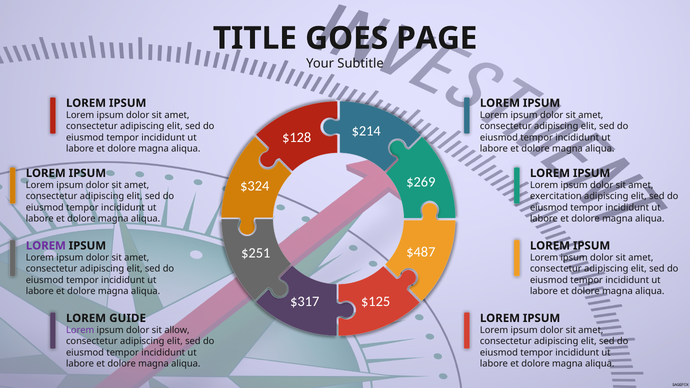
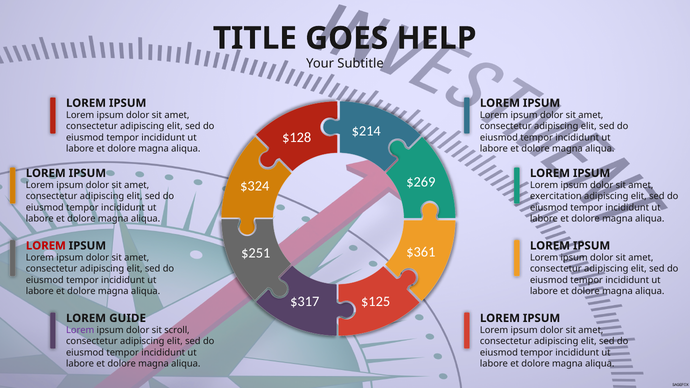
PAGE: PAGE -> HELP
LOREM at (46, 246) colour: purple -> red
$487: $487 -> $361
allow: allow -> scroll
